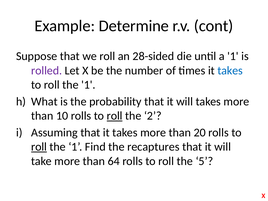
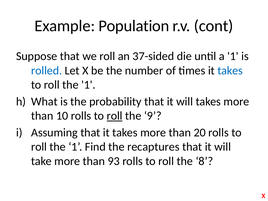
Determine: Determine -> Population
28-sided: 28-sided -> 37-sided
rolled colour: purple -> blue
2: 2 -> 9
roll at (39, 147) underline: present -> none
64: 64 -> 93
5: 5 -> 8
